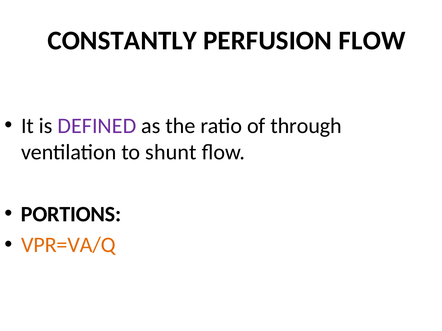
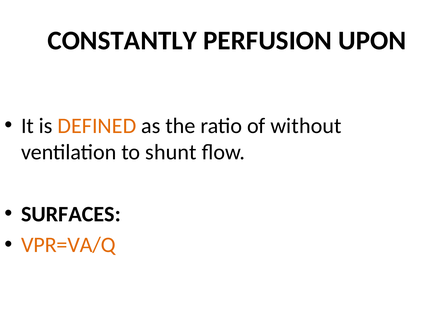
PERFUSION FLOW: FLOW -> UPON
DEFINED colour: purple -> orange
through: through -> without
PORTIONS: PORTIONS -> SURFACES
